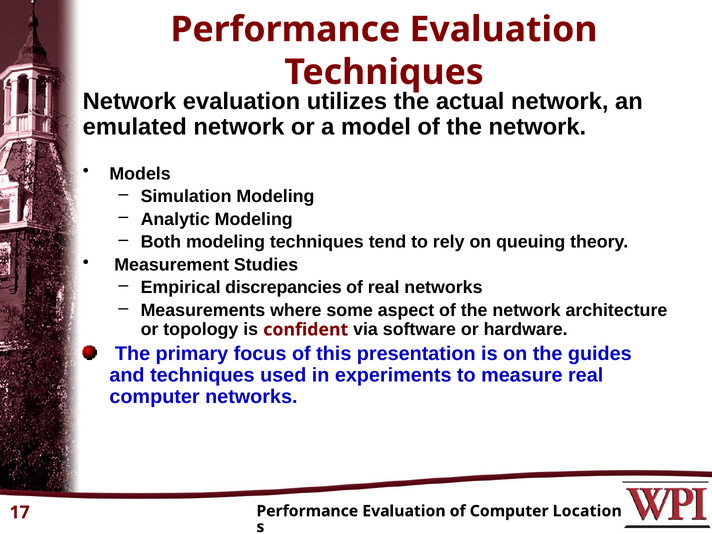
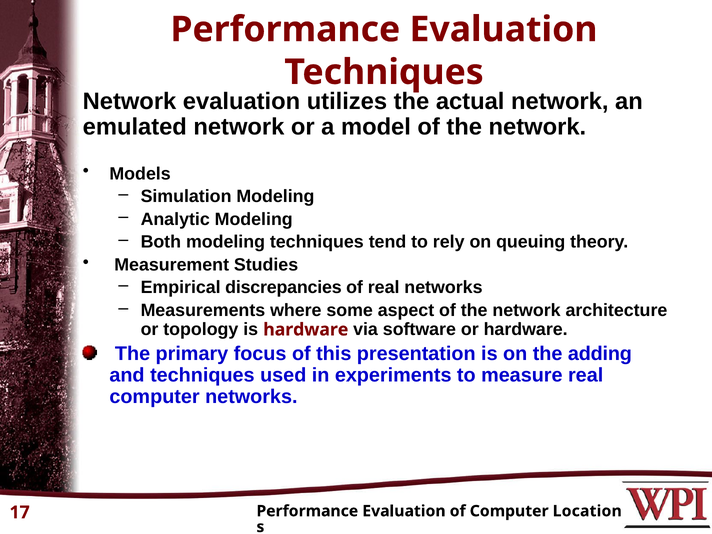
is confident: confident -> hardware
guides: guides -> adding
